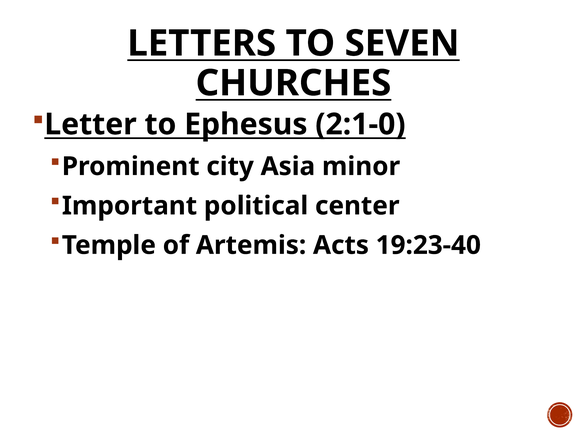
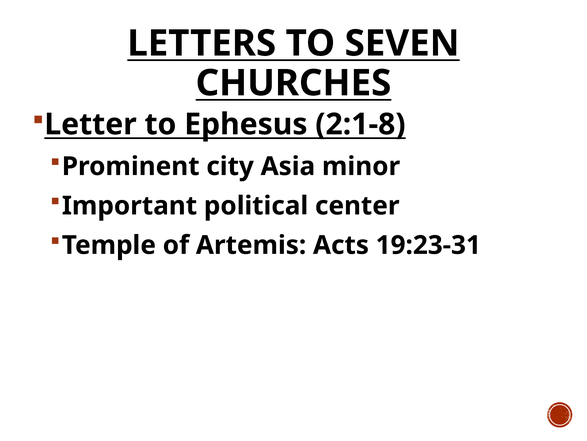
2:1-0: 2:1-0 -> 2:1-8
19:23-40: 19:23-40 -> 19:23-31
